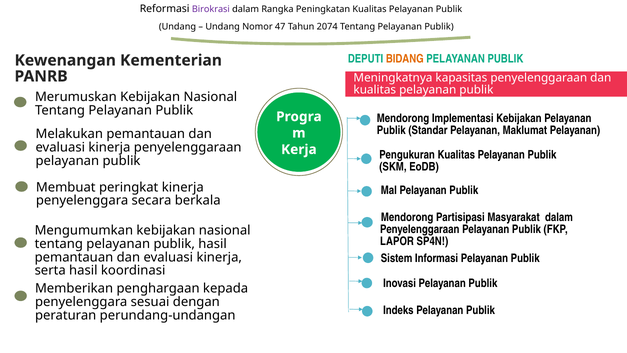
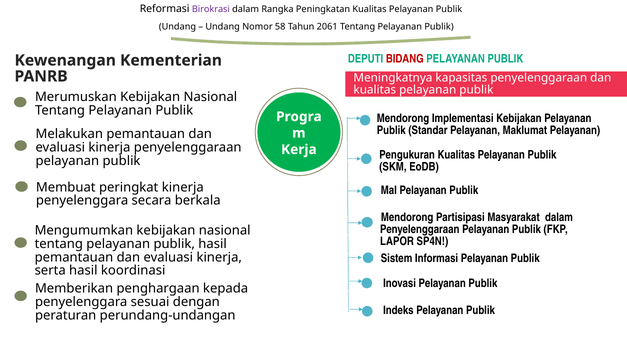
47: 47 -> 58
2074: 2074 -> 2061
BIDANG colour: orange -> red
